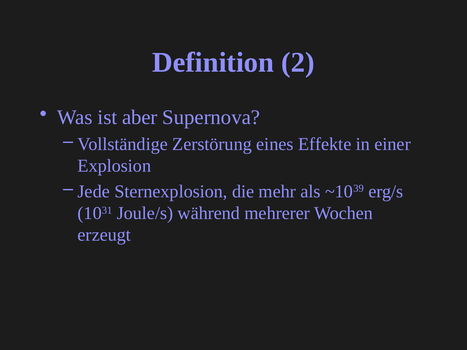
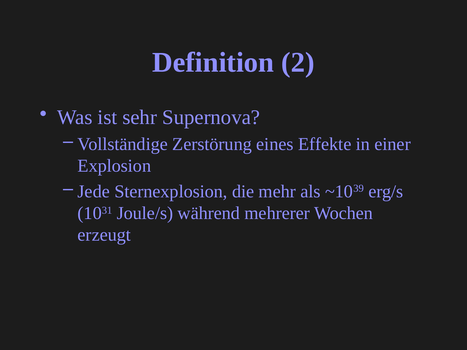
aber: aber -> sehr
